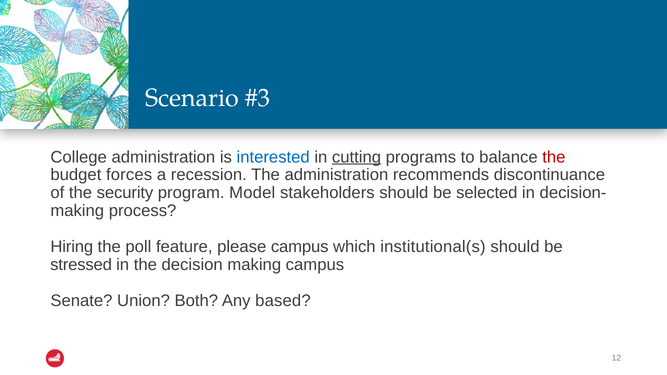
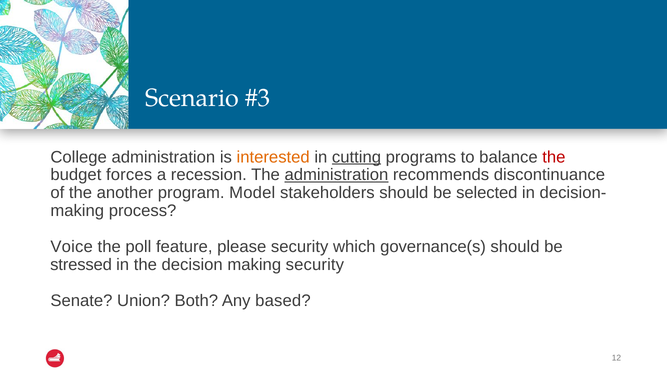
interested colour: blue -> orange
administration at (336, 175) underline: none -> present
security: security -> another
Hiring: Hiring -> Voice
please campus: campus -> security
institutional(s: institutional(s -> governance(s
making campus: campus -> security
